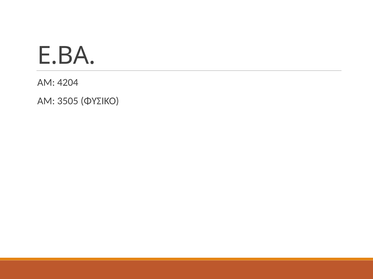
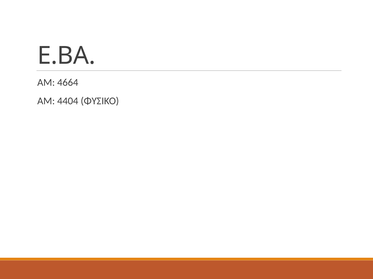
4204: 4204 -> 4664
3505: 3505 -> 4404
